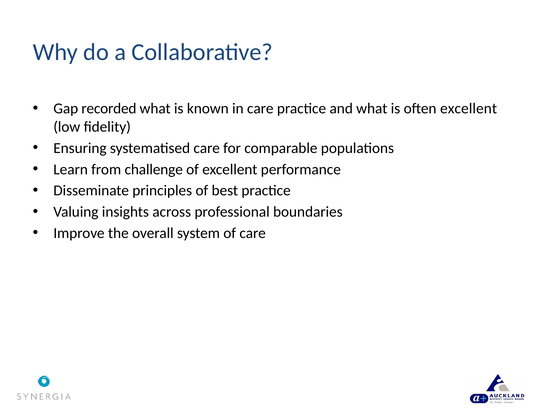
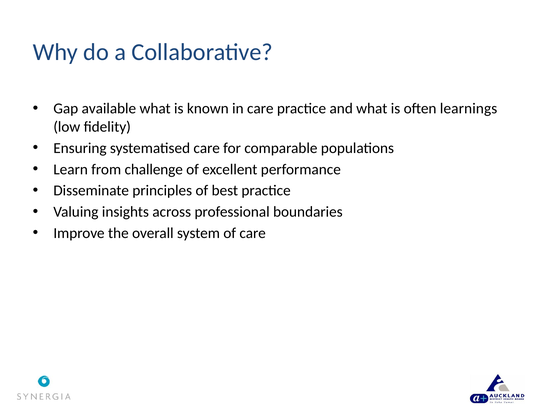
recorded: recorded -> available
often excellent: excellent -> learnings
